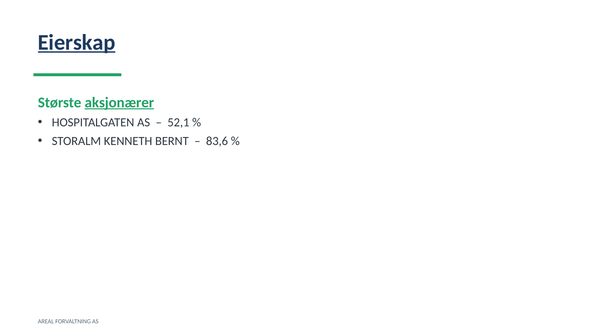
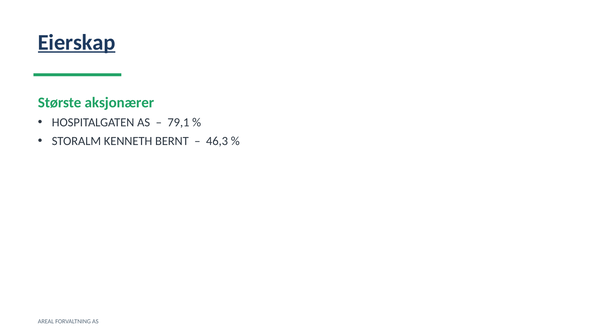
aksjonærer underline: present -> none
52,1: 52,1 -> 79,1
83,6: 83,6 -> 46,3
